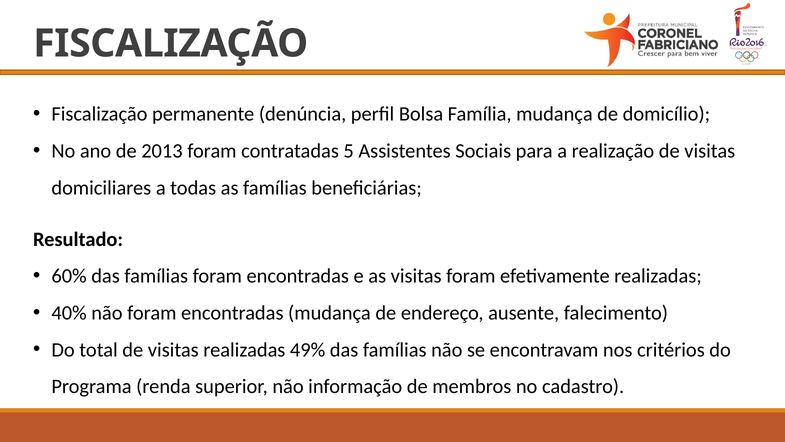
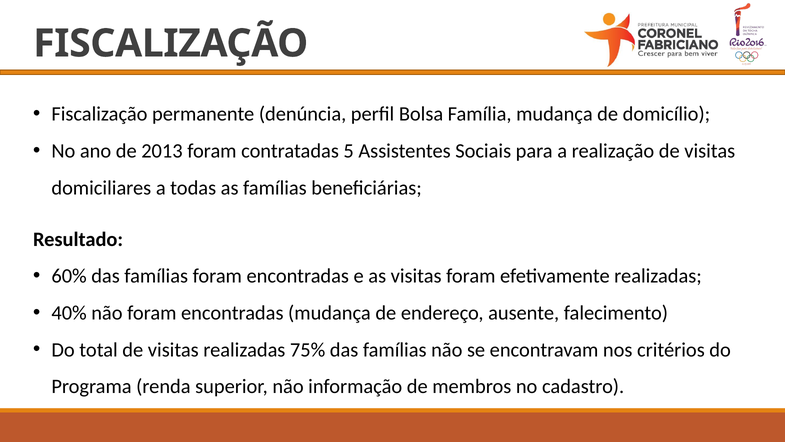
49%: 49% -> 75%
